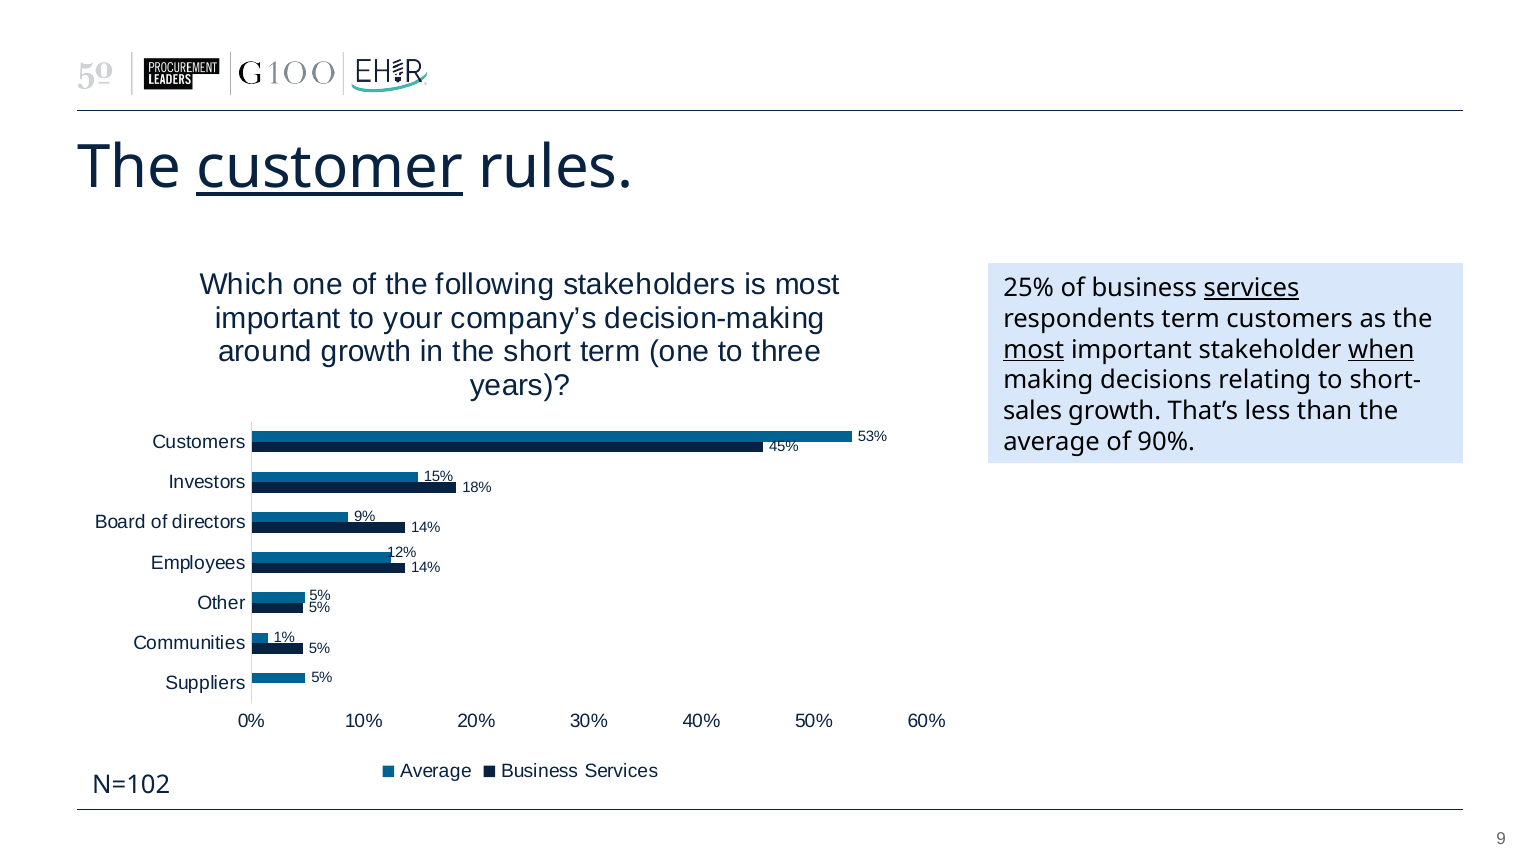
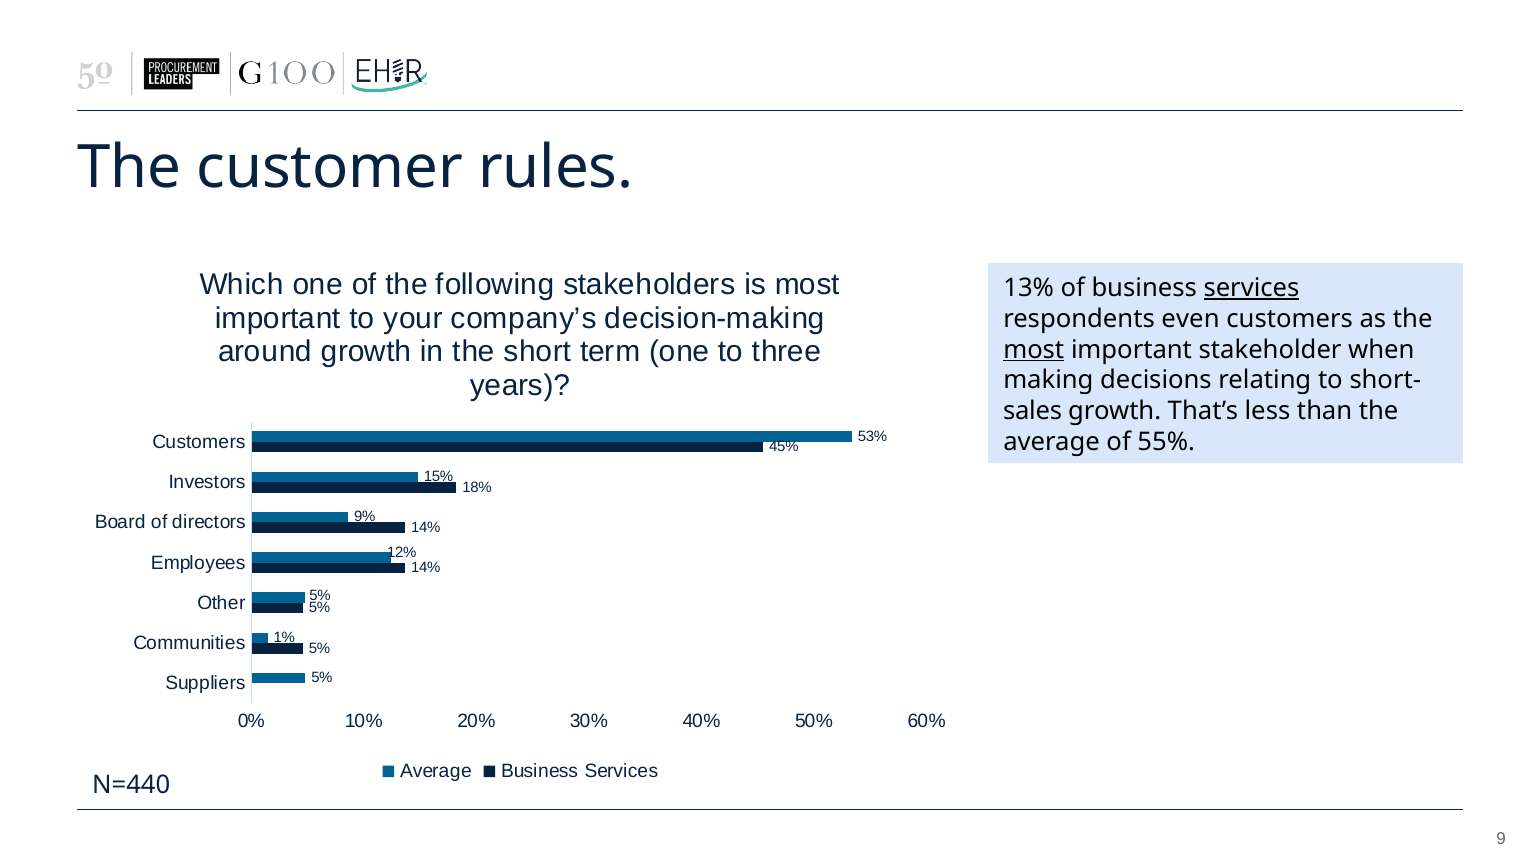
customer underline: present -> none
25%: 25% -> 13%
respondents term: term -> even
when underline: present -> none
90%: 90% -> 55%
N=102: N=102 -> N=440
